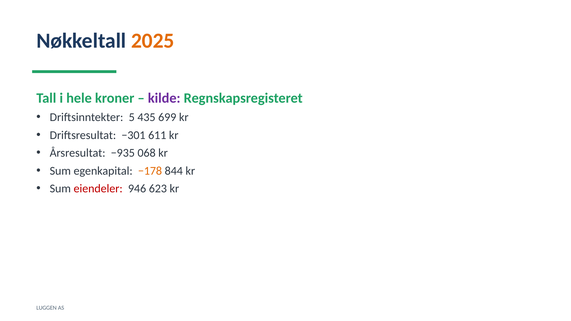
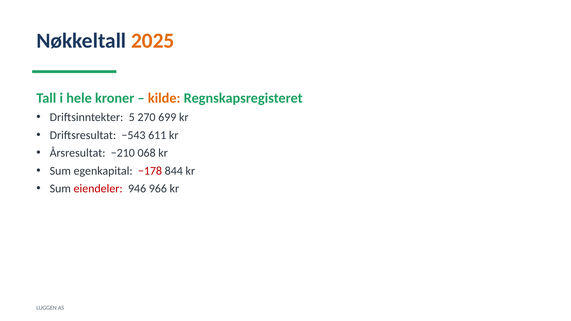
kilde colour: purple -> orange
435: 435 -> 270
−301: −301 -> −543
−935: −935 -> −210
−178 colour: orange -> red
623: 623 -> 966
